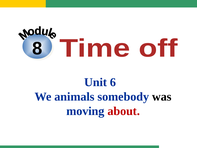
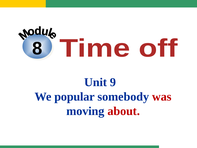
6: 6 -> 9
animals: animals -> popular
was colour: black -> red
